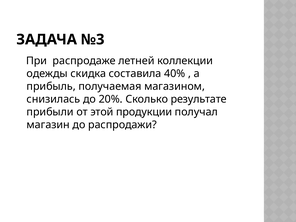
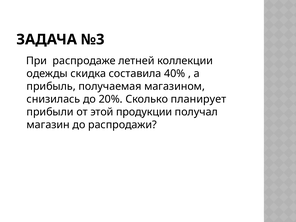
результате: результате -> планирует
